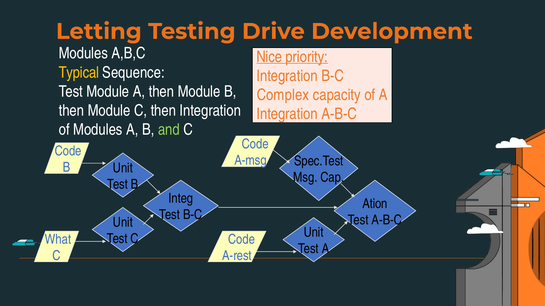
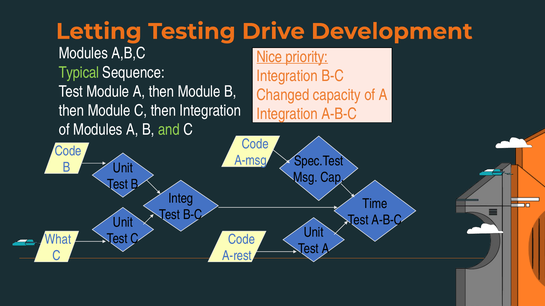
Typical colour: yellow -> light green
Complex: Complex -> Changed
Ation: Ation -> Time
